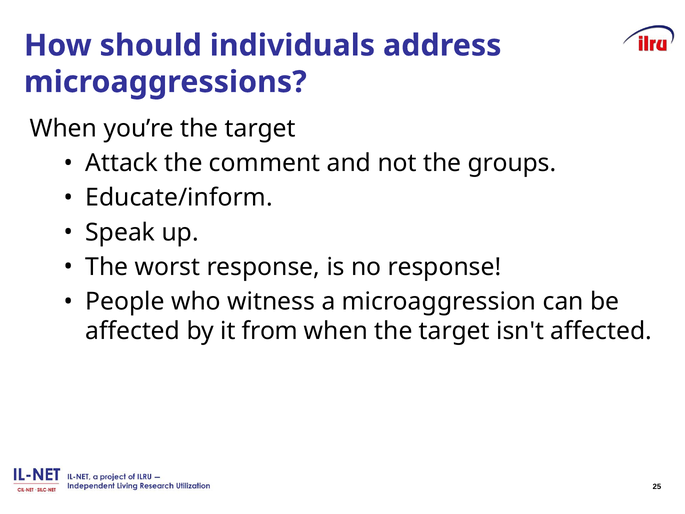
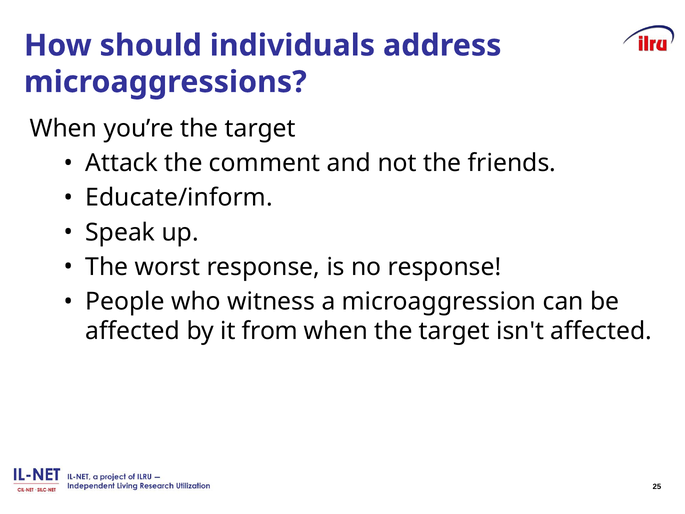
groups: groups -> friends
